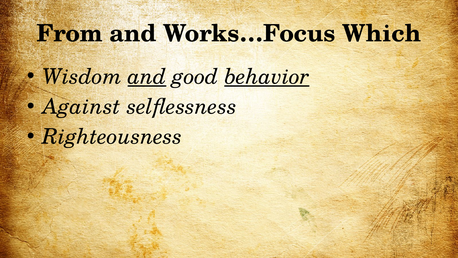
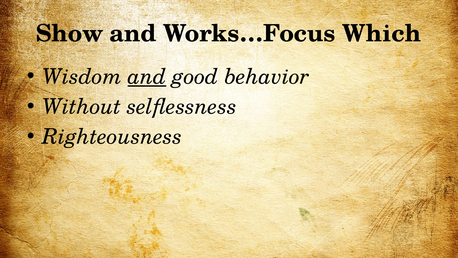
From: From -> Show
behavior underline: present -> none
Against: Against -> Without
